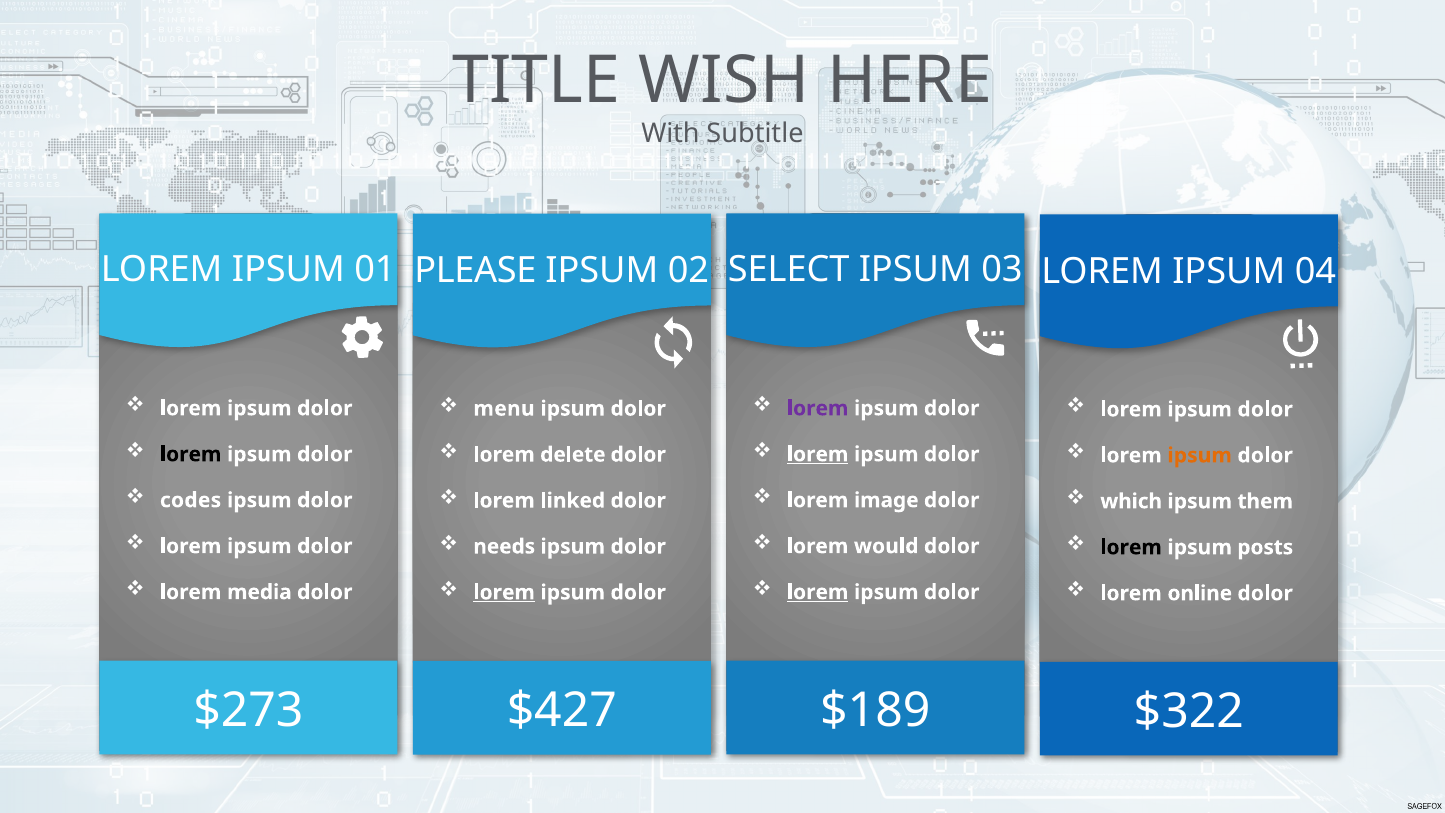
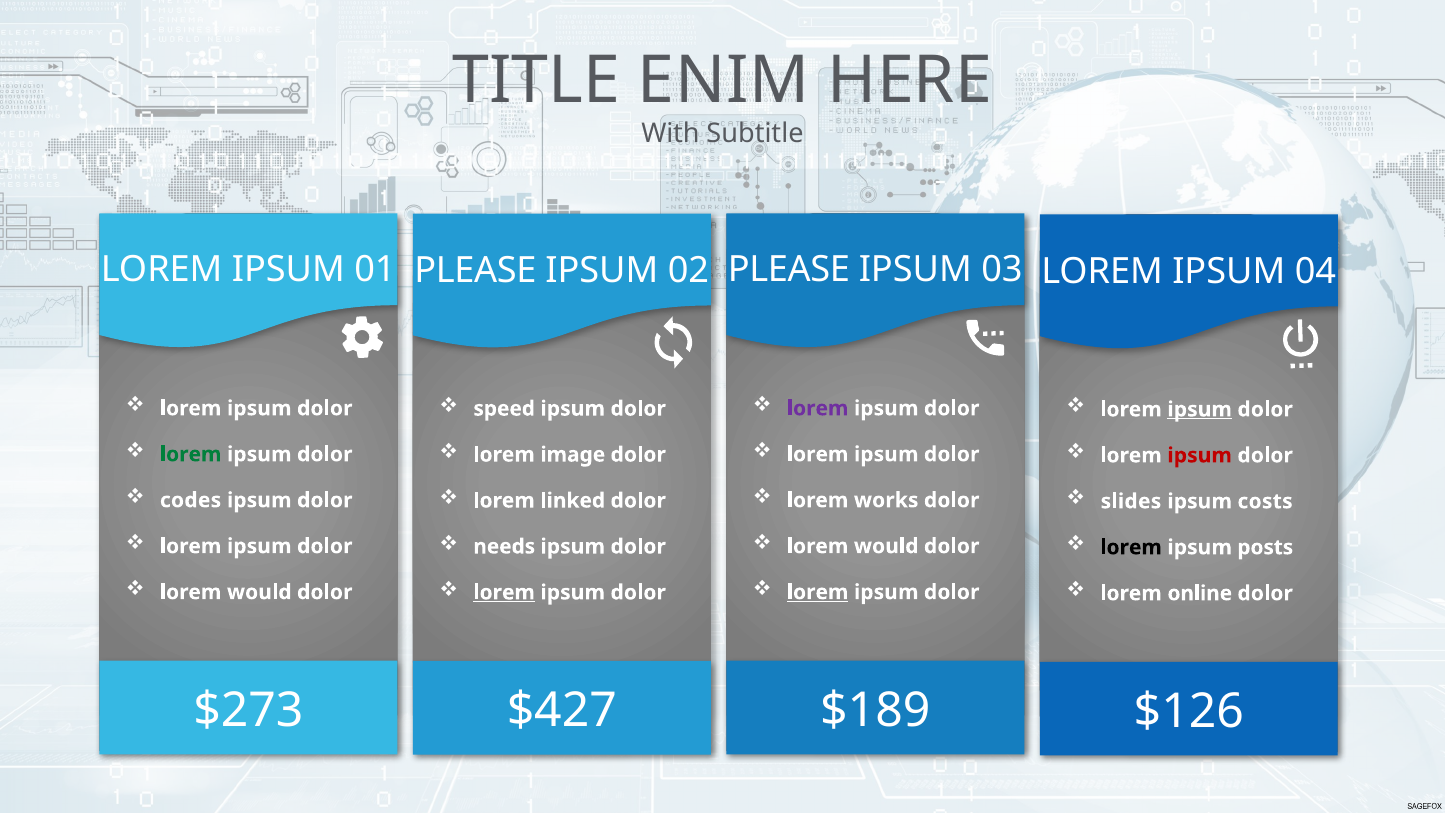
WISH: WISH -> ENIM
SELECT at (789, 270): SELECT -> PLEASE
menu: menu -> speed
ipsum at (1200, 409) underline: none -> present
lorem at (191, 454) colour: black -> green
lorem at (818, 454) underline: present -> none
delete: delete -> image
ipsum at (1200, 455) colour: orange -> red
image: image -> works
which: which -> slides
them: them -> costs
media at (259, 592): media -> would
$322: $322 -> $126
